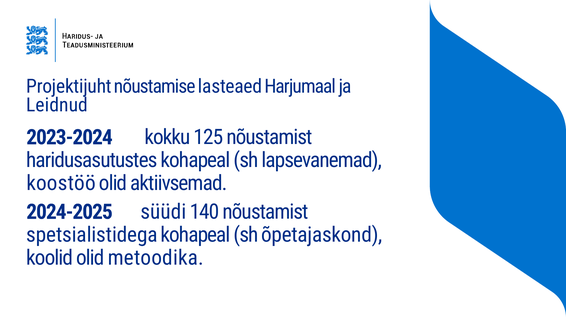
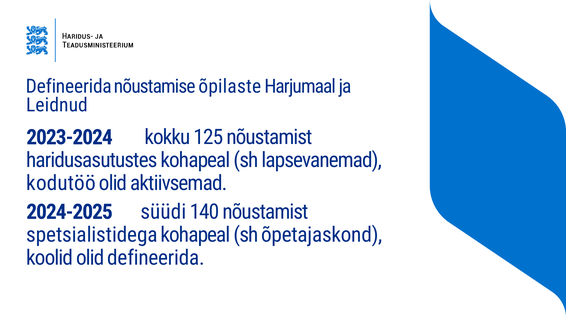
Projektijuht at (69, 86): Projektijuht -> Defineerida
lasteaed: lasteaed -> õpilaste
koostöö: koostöö -> kodutöö
olid metoodika: metoodika -> defineerida
